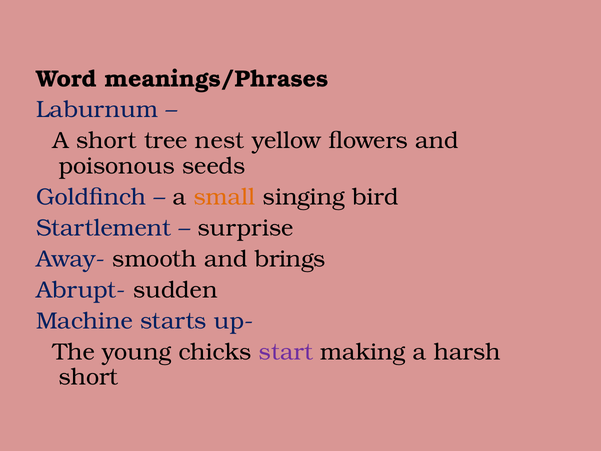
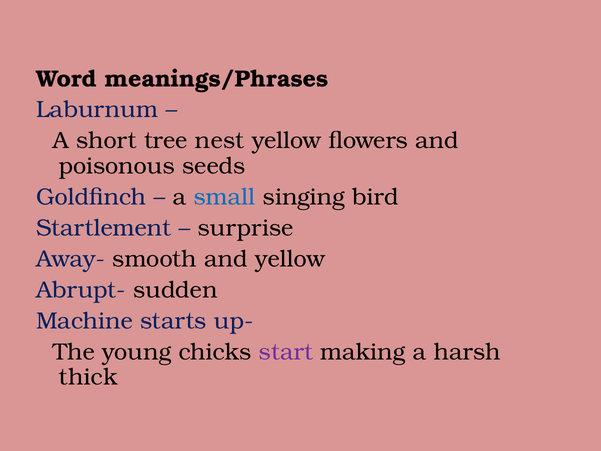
small colour: orange -> blue
and brings: brings -> yellow
short at (88, 377): short -> thick
